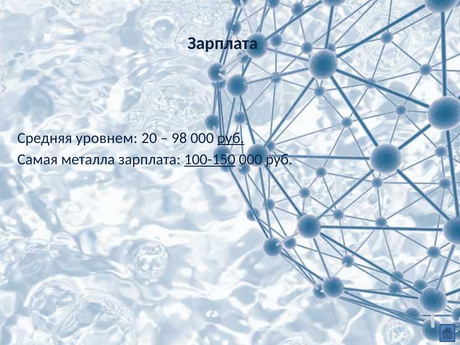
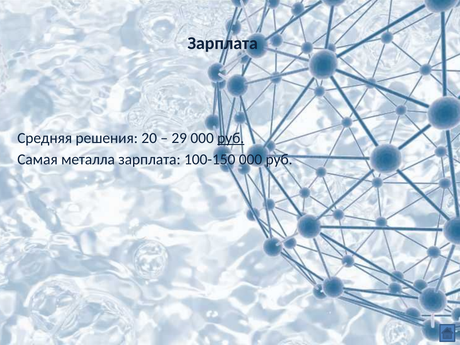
уровнем: уровнем -> решения
98: 98 -> 29
100-150 underline: present -> none
